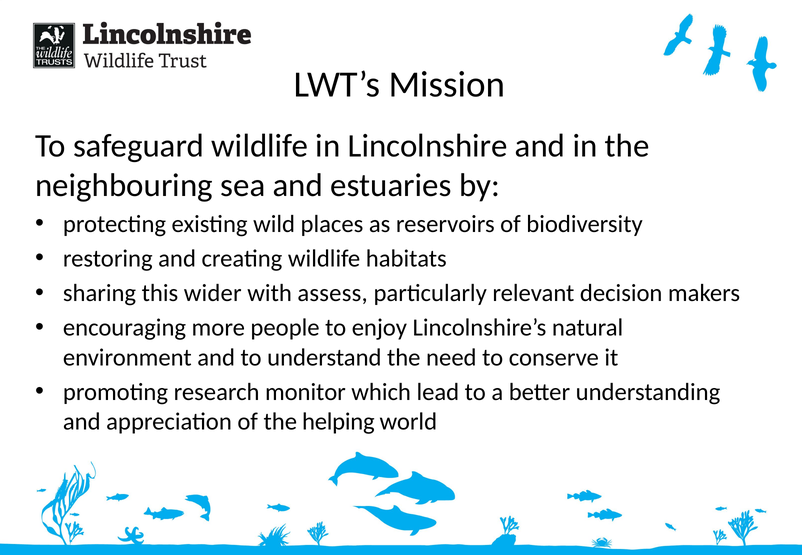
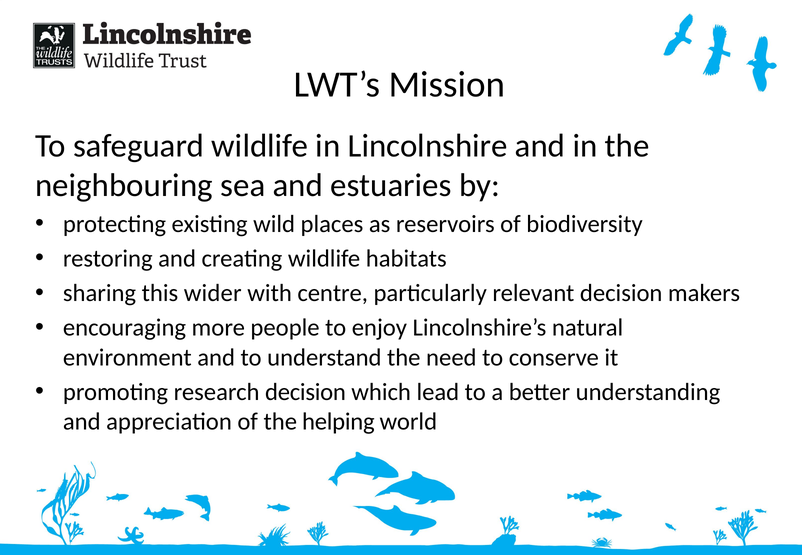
assess: assess -> centre
research monitor: monitor -> decision
